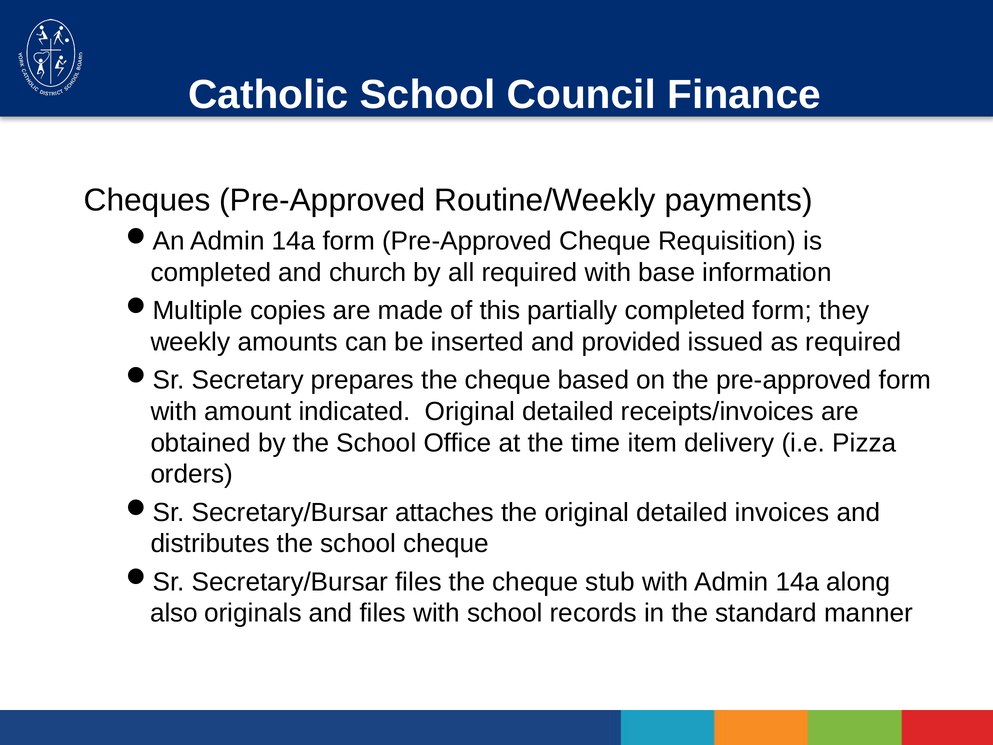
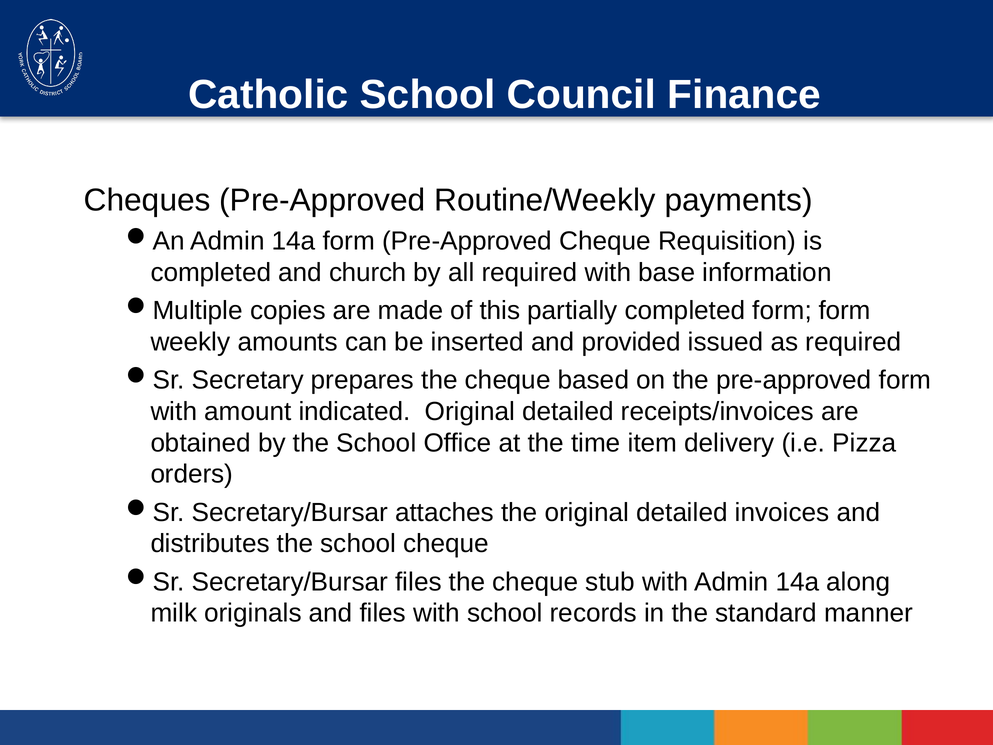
form they: they -> form
also: also -> milk
